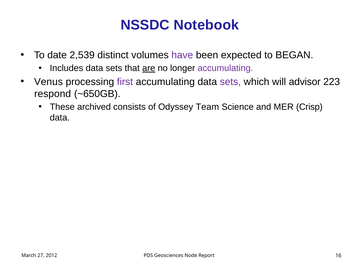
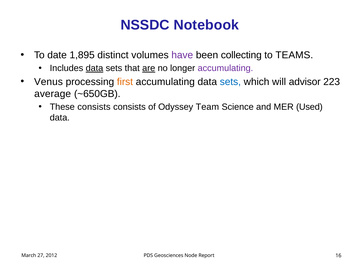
2,539: 2,539 -> 1,895
expected: expected -> collecting
BEGAN: BEGAN -> TEAMS
data at (94, 68) underline: none -> present
first colour: purple -> orange
sets at (230, 82) colour: purple -> blue
respond: respond -> average
These archived: archived -> consists
Crisp: Crisp -> Used
